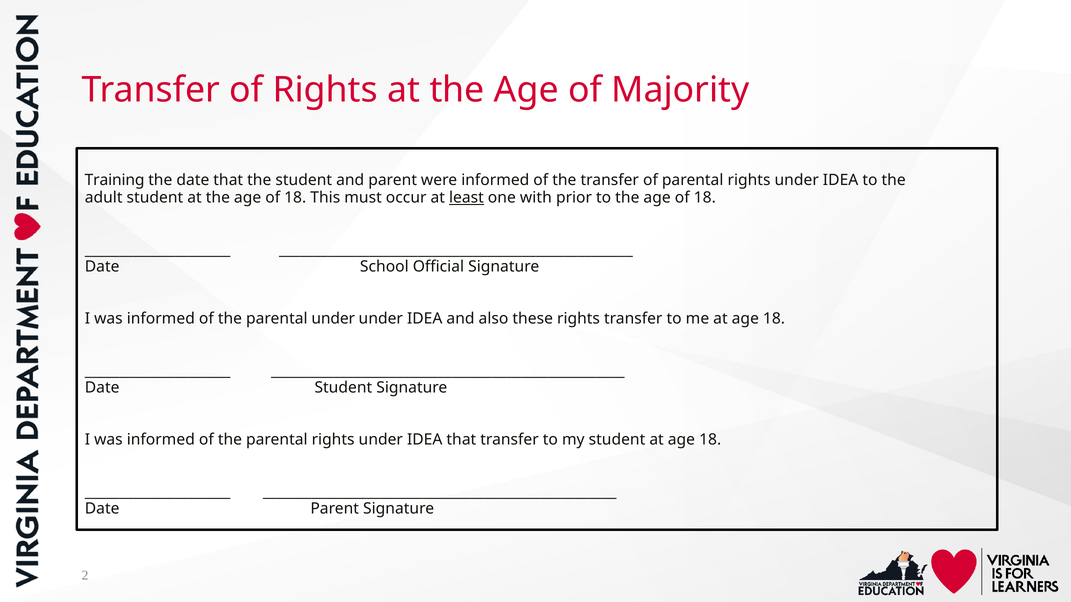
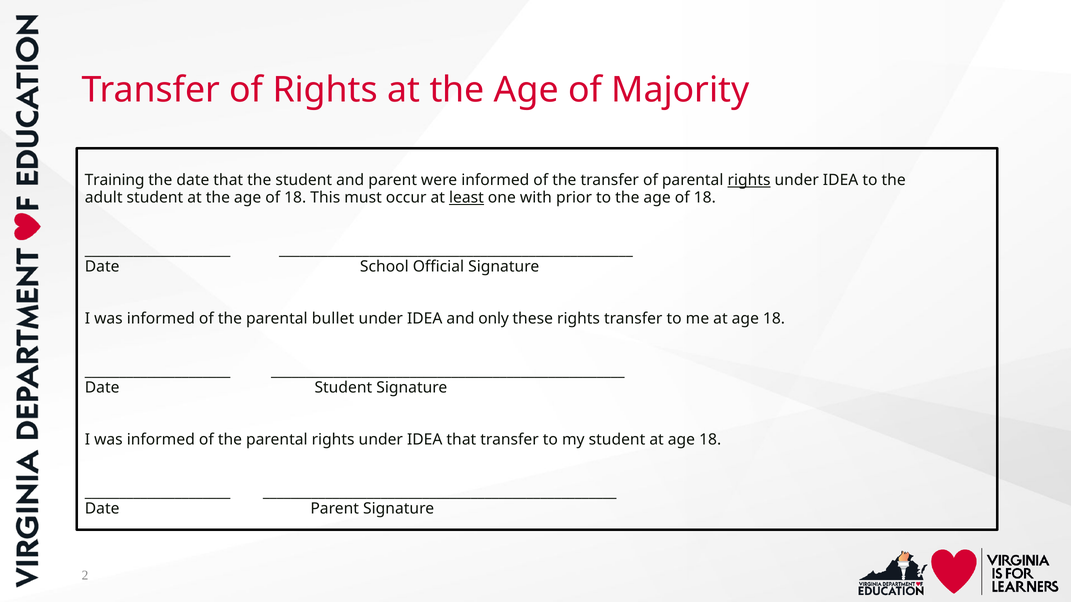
rights at (749, 180) underline: none -> present
parental under: under -> bullet
also: also -> only
